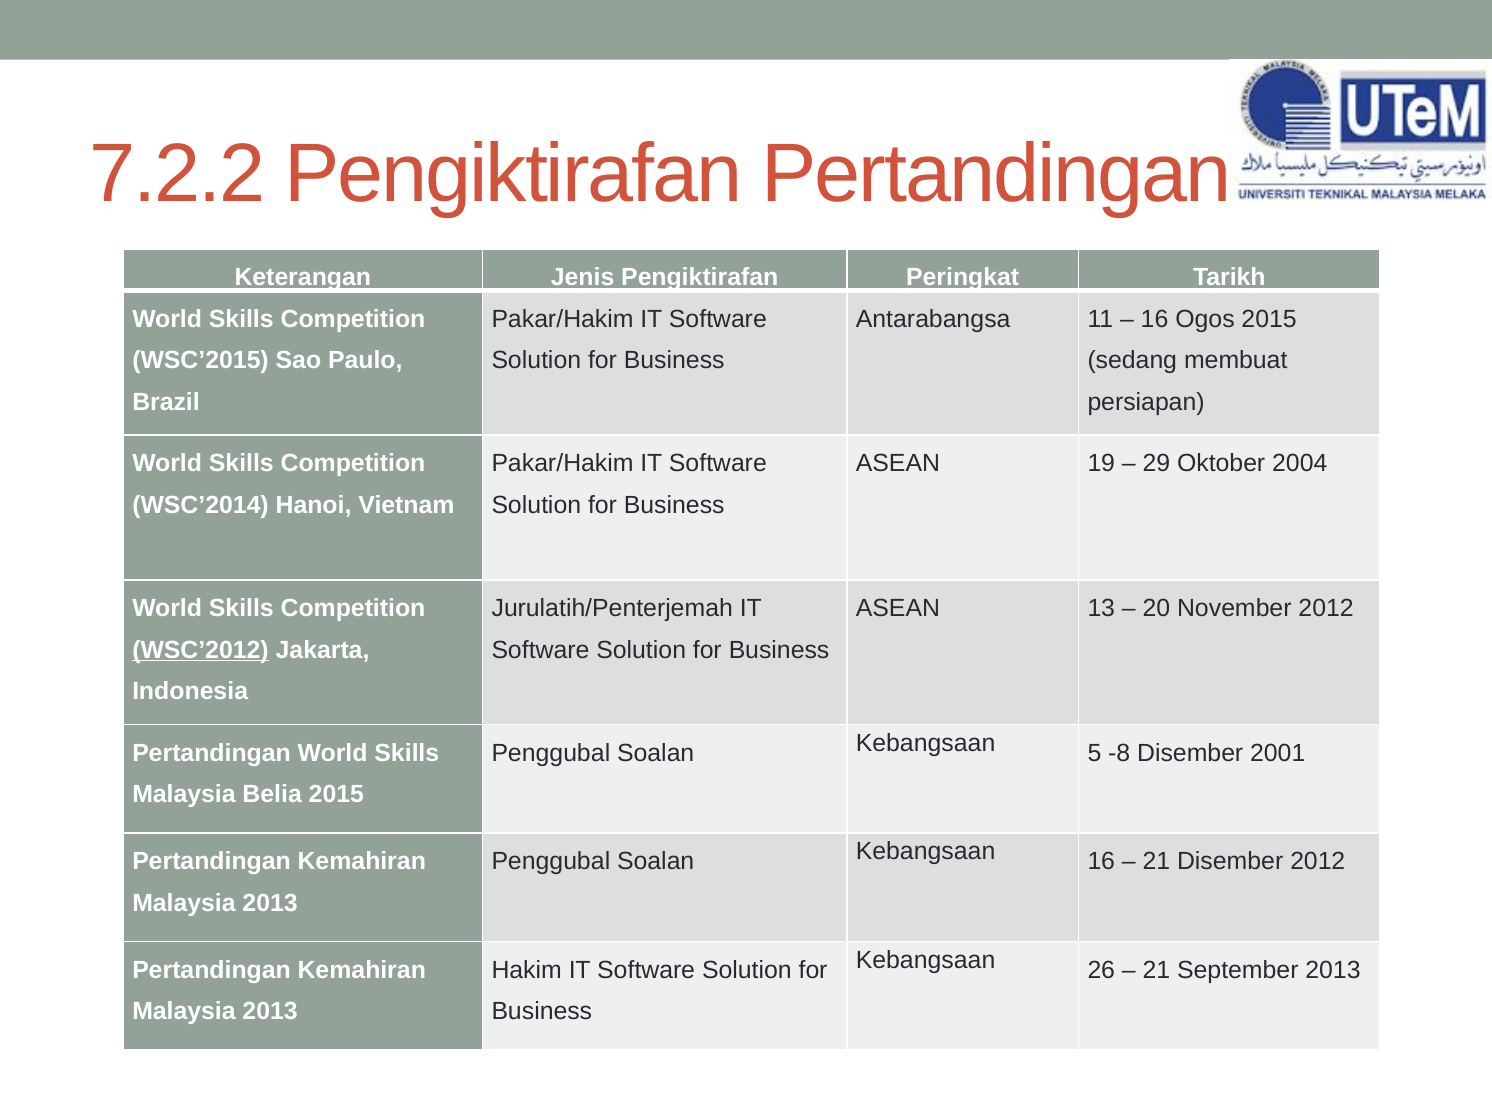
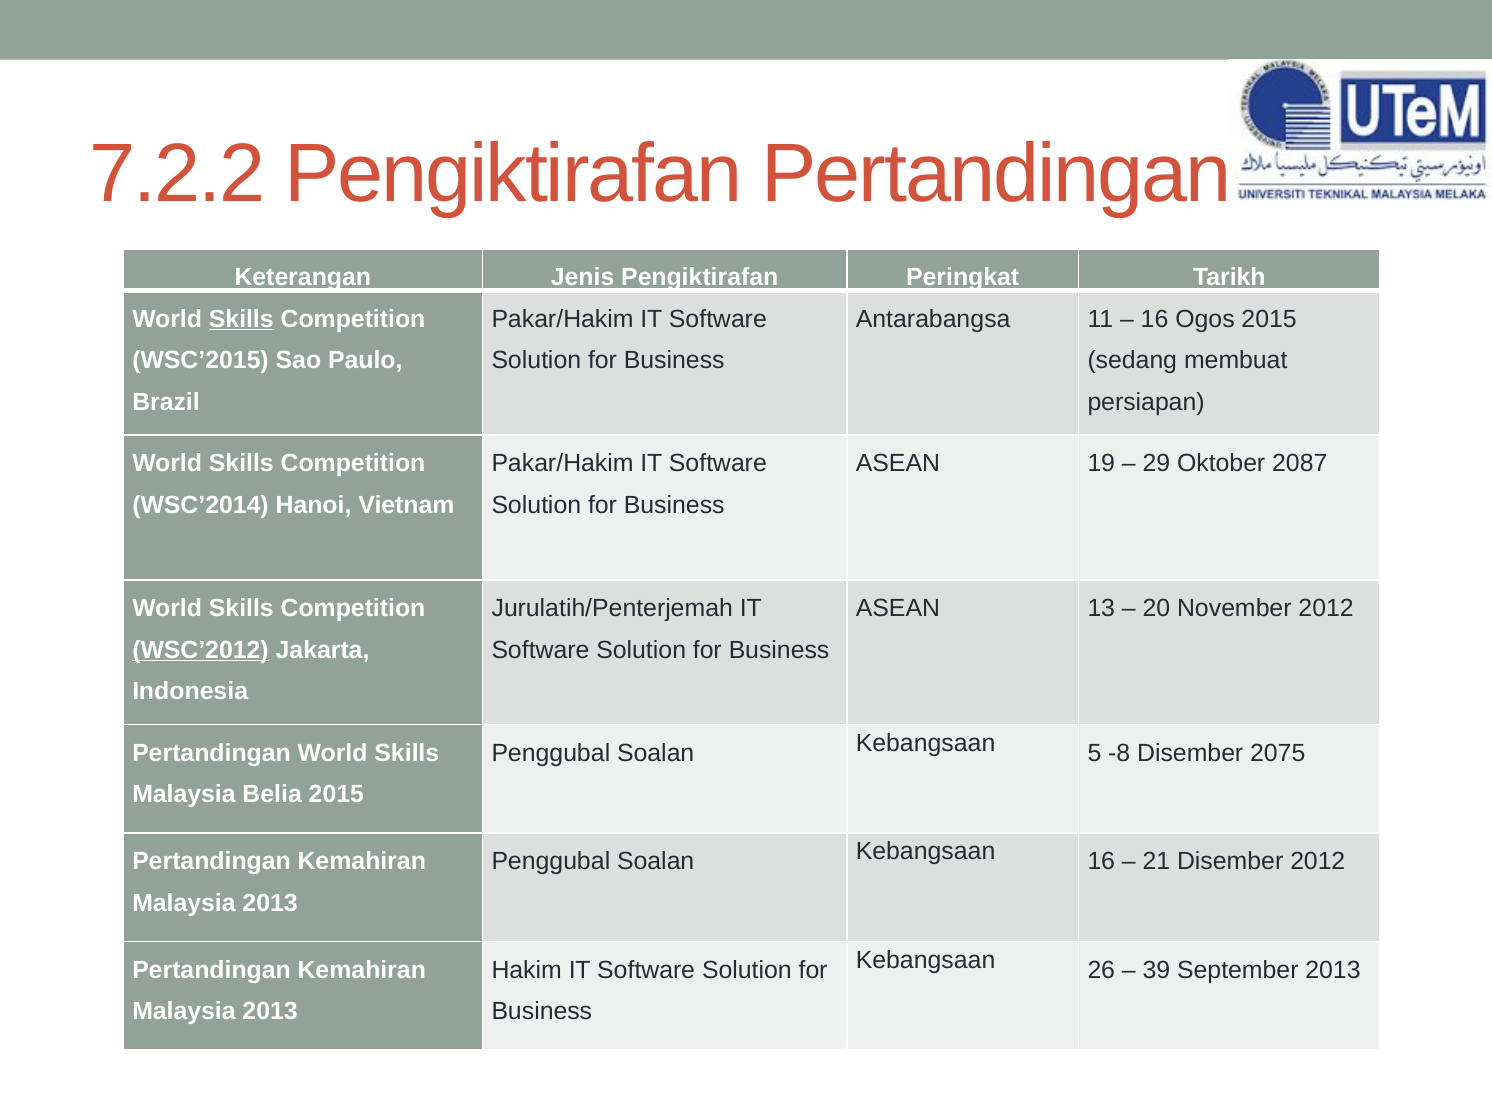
Skills at (241, 319) underline: none -> present
2004: 2004 -> 2087
2001: 2001 -> 2075
21 at (1156, 970): 21 -> 39
